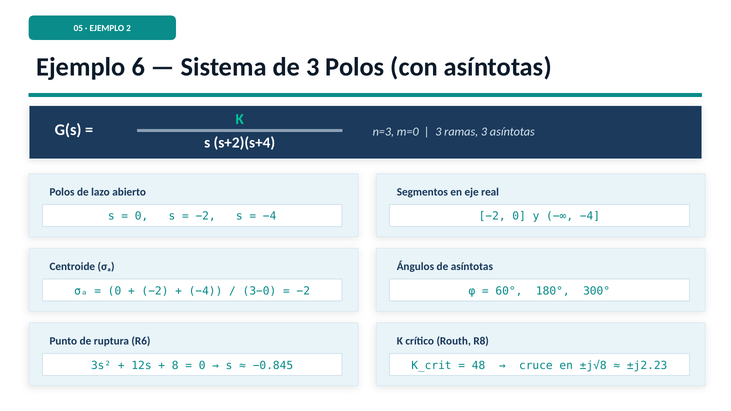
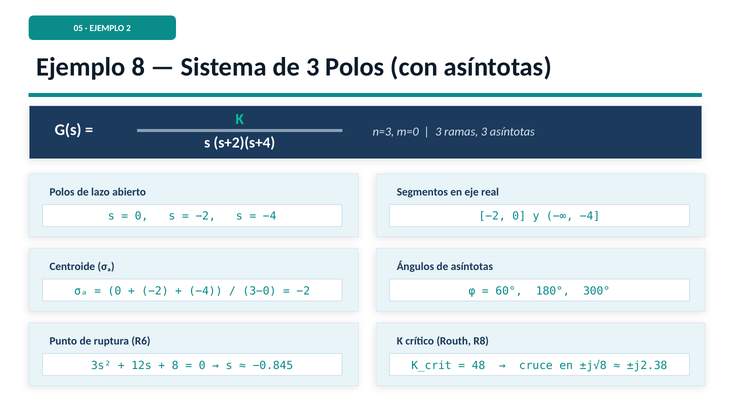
Ejemplo 6: 6 -> 8
±j2.23: ±j2.23 -> ±j2.38
